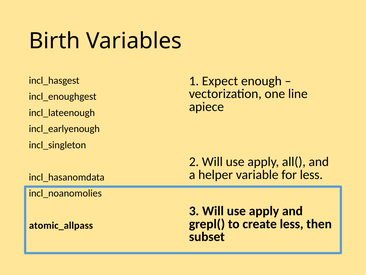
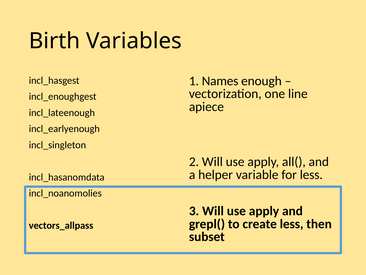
Expect: Expect -> Names
atomic_allpass: atomic_allpass -> vectors_allpass
